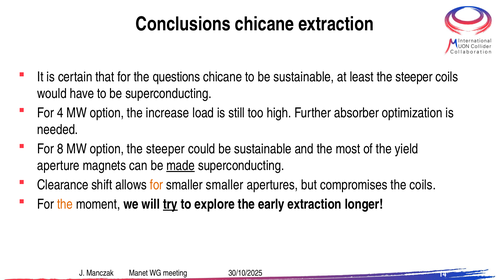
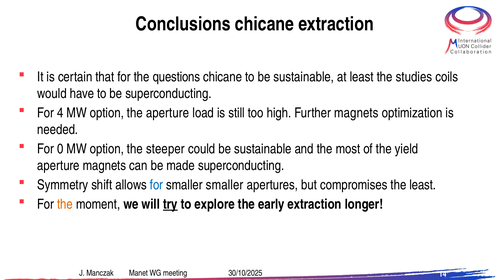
least the steeper: steeper -> studies
the increase: increase -> aperture
Further absorber: absorber -> magnets
8: 8 -> 0
made underline: present -> none
Clearance: Clearance -> Symmetry
for at (157, 185) colour: orange -> blue
the coils: coils -> least
